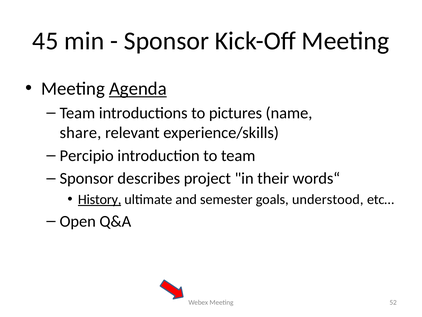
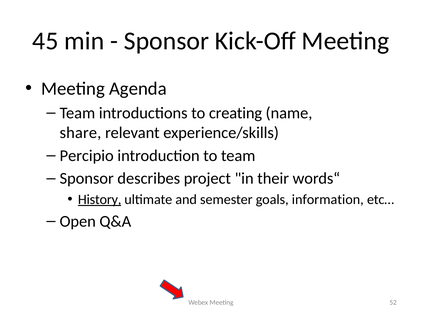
Agenda underline: present -> none
pictures: pictures -> creating
understood: understood -> information
